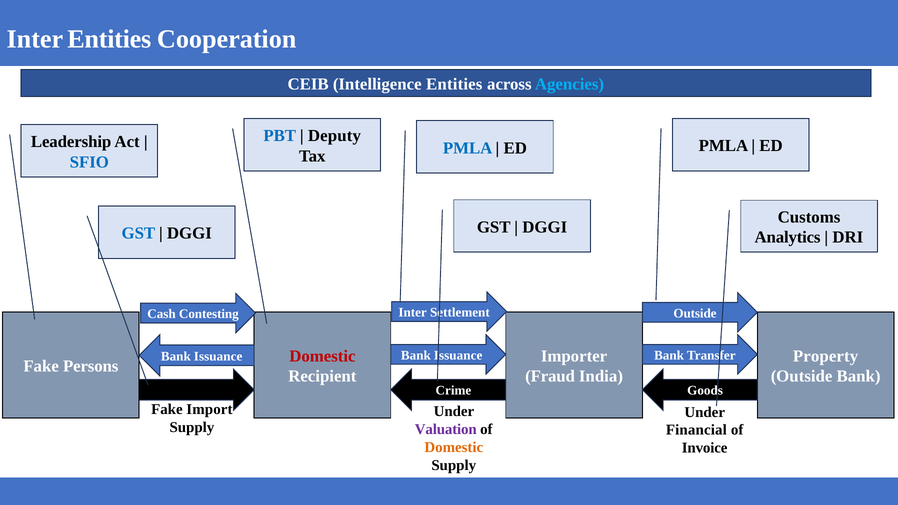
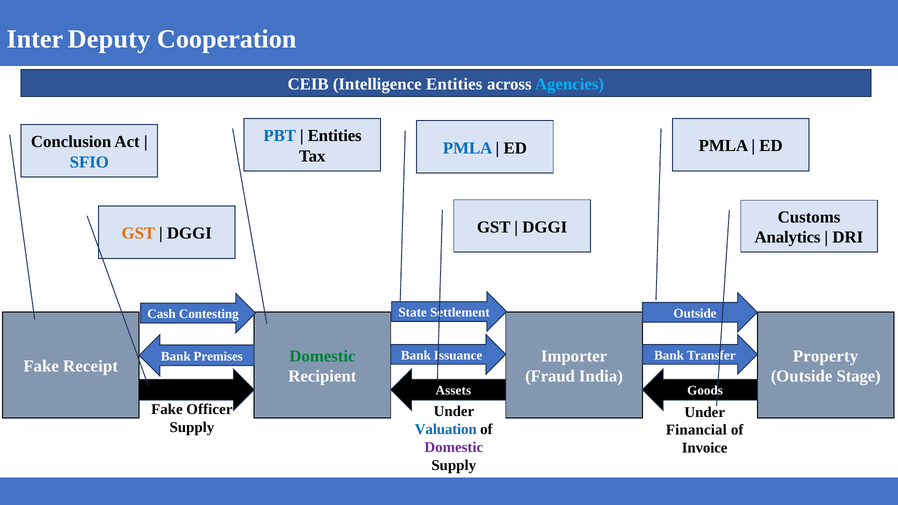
Inter Entities: Entities -> Deputy
Deputy at (334, 136): Deputy -> Entities
Leadership: Leadership -> Conclusion
GST at (138, 233) colour: blue -> orange
Inter at (413, 313): Inter -> State
Domestic at (322, 356) colour: red -> green
Issuance at (218, 356): Issuance -> Premises
Persons: Persons -> Receipt
Outside Bank: Bank -> Stage
Crime: Crime -> Assets
Import: Import -> Officer
Valuation colour: purple -> blue
Domestic at (454, 448) colour: orange -> purple
